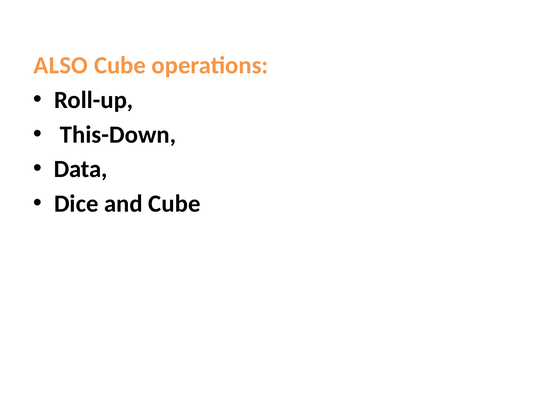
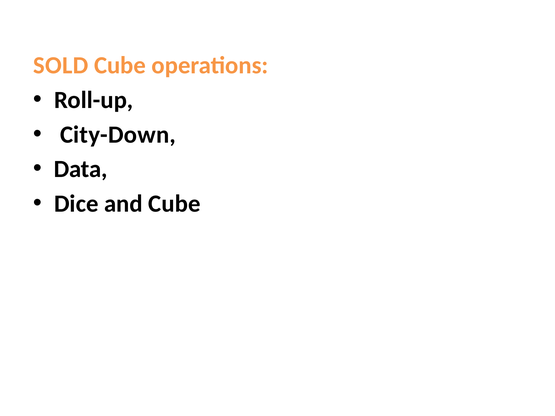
ALSO: ALSO -> SOLD
This-Down: This-Down -> City-Down
